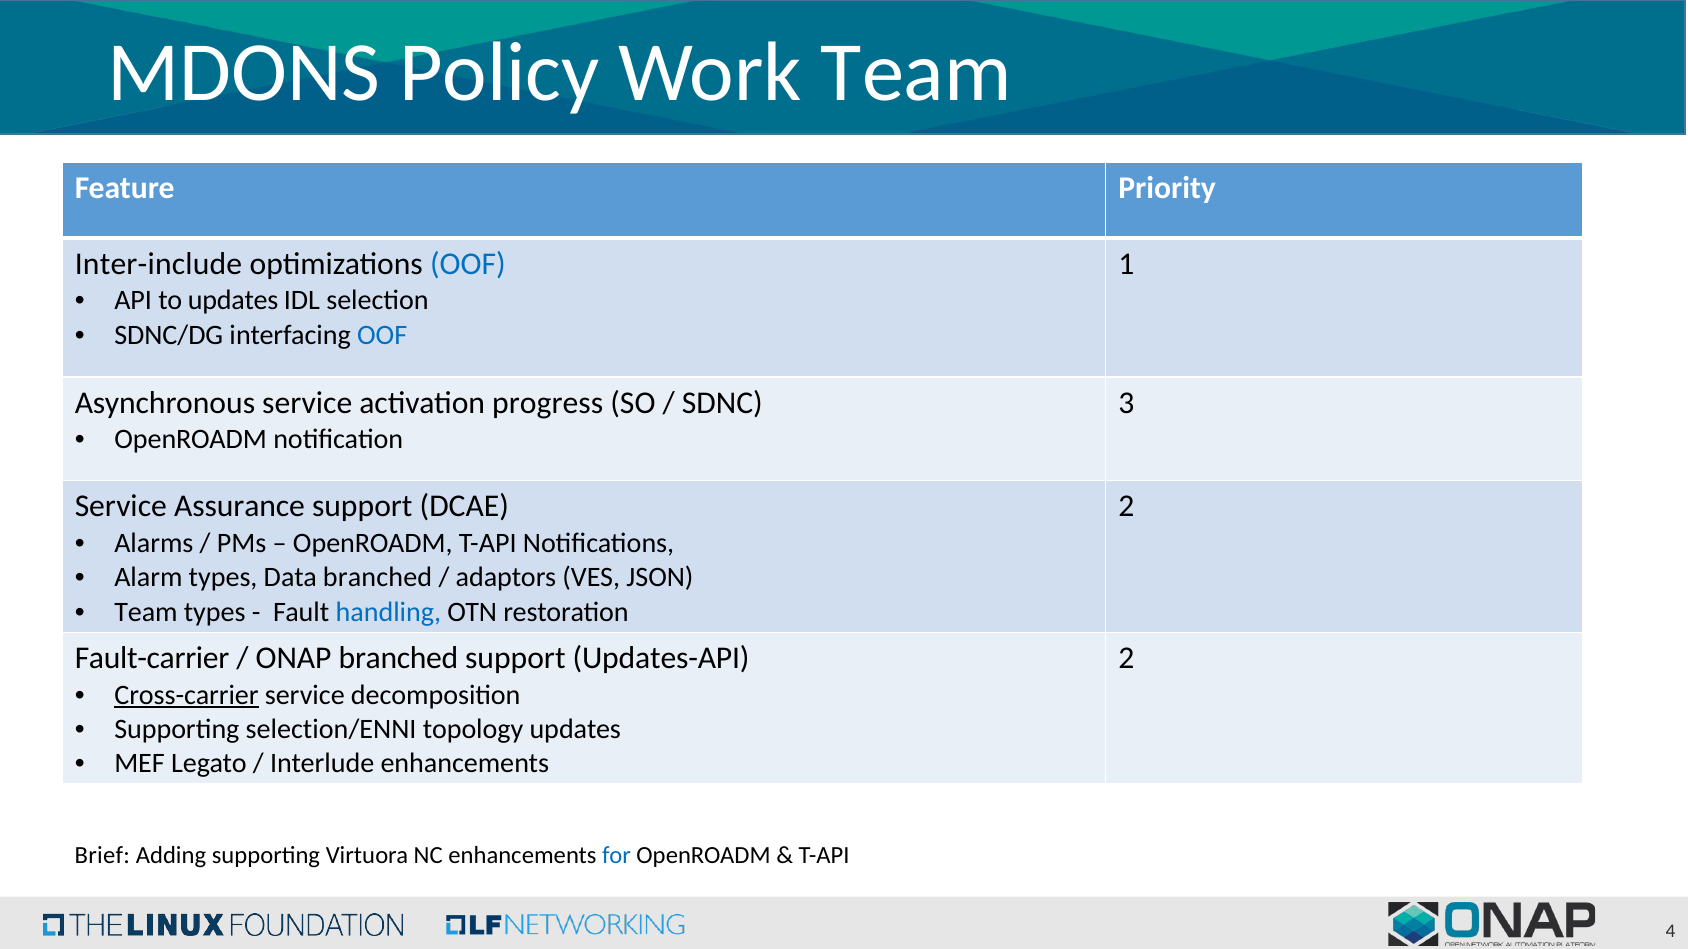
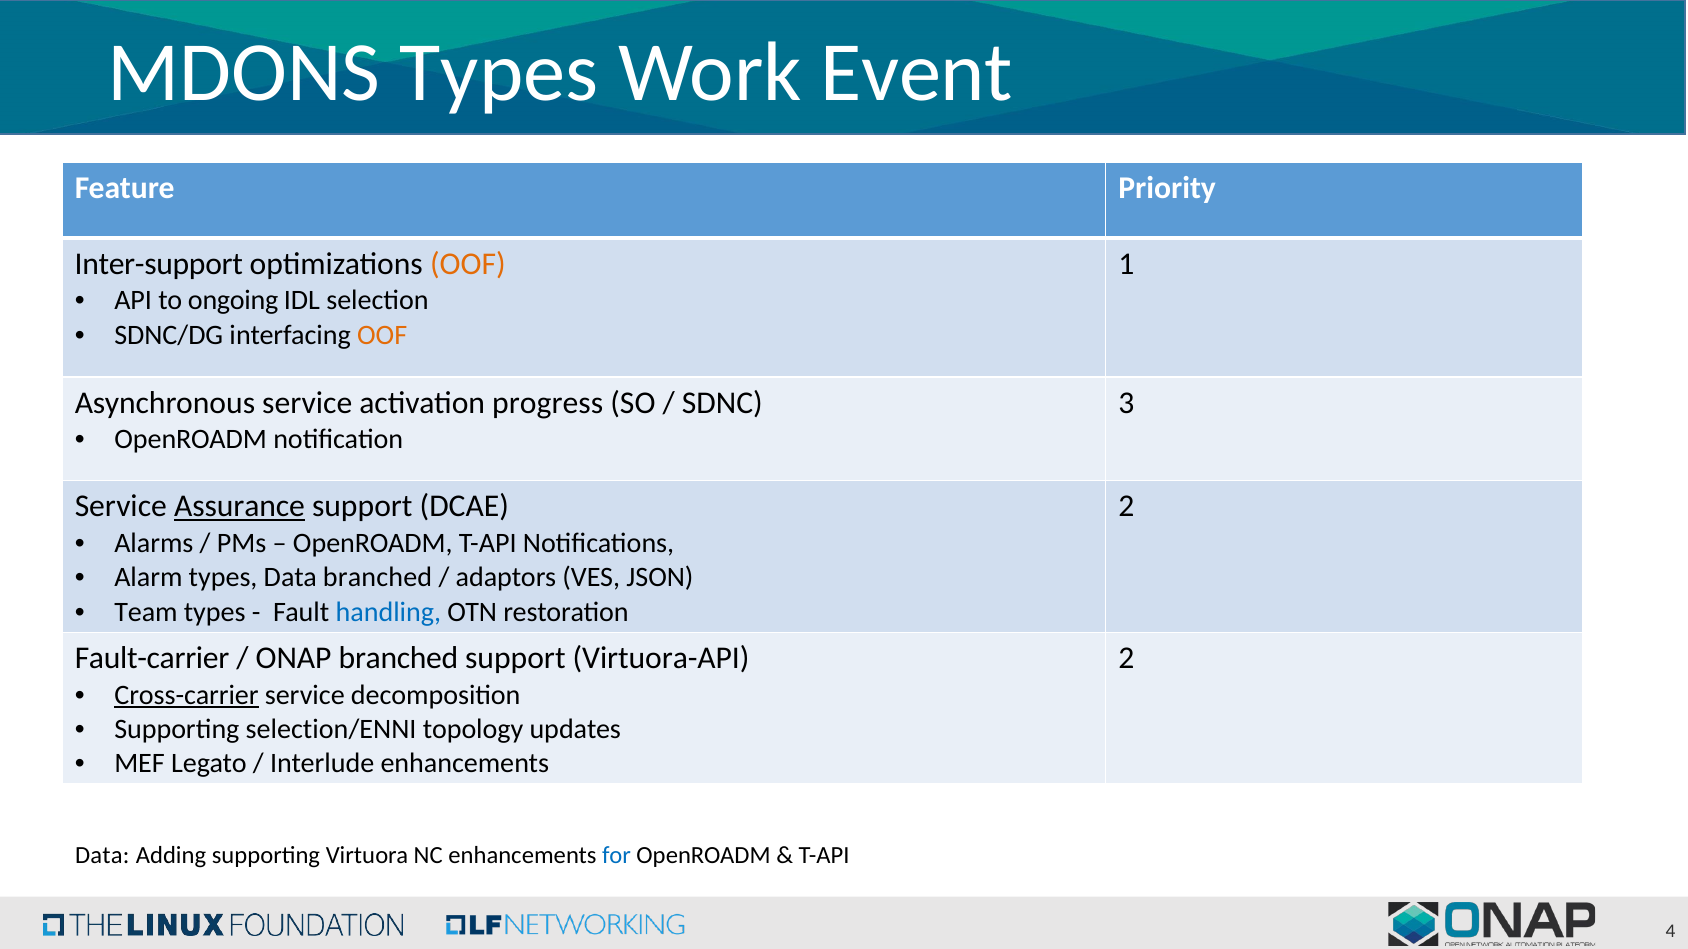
MDONS Policy: Policy -> Types
Work Team: Team -> Event
Inter-include: Inter-include -> Inter-support
OOF at (468, 264) colour: blue -> orange
to updates: updates -> ongoing
OOF at (382, 335) colour: blue -> orange
Assurance underline: none -> present
Updates-API: Updates-API -> Virtuora-API
Brief at (102, 856): Brief -> Data
